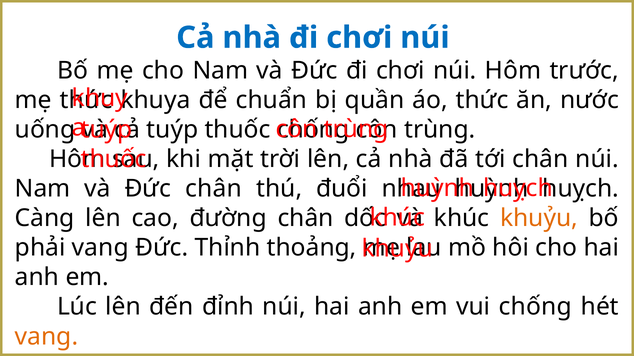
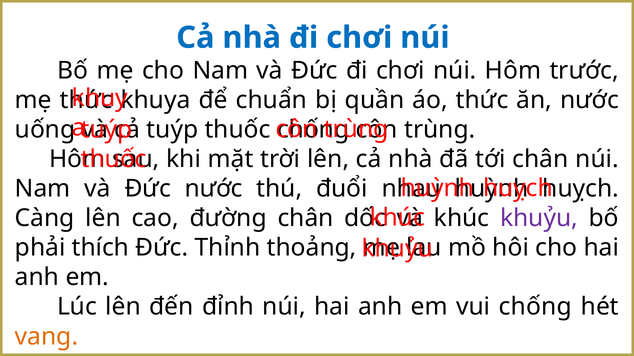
Đức chân: chân -> nước
khuỷu at (539, 219) colour: orange -> purple
phải vang: vang -> thích
